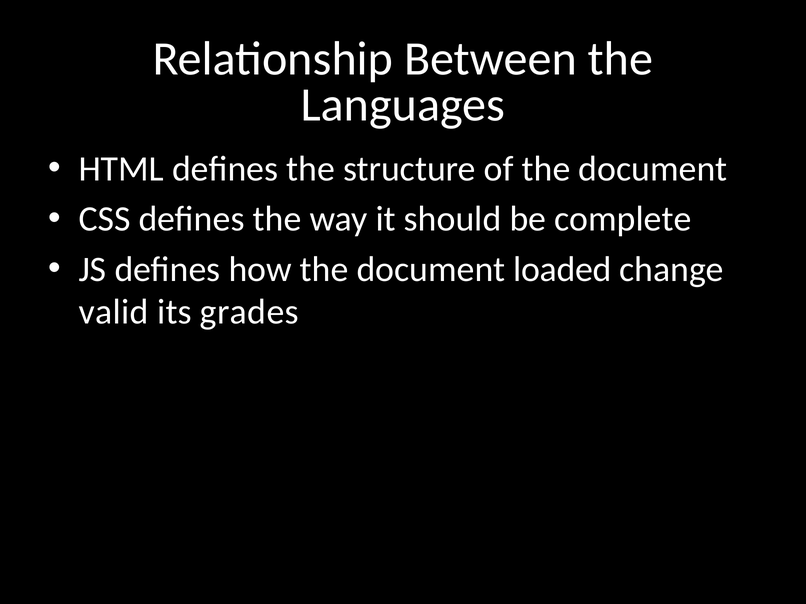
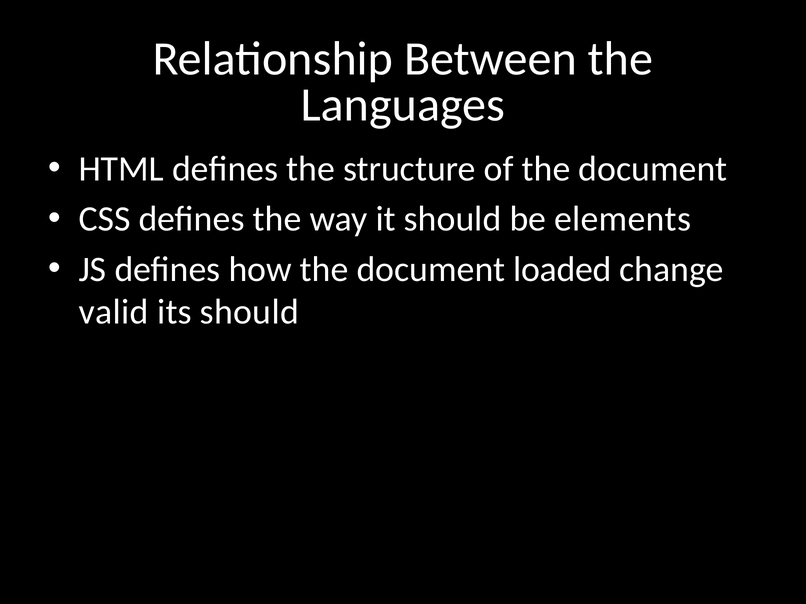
complete: complete -> elements
its grades: grades -> should
